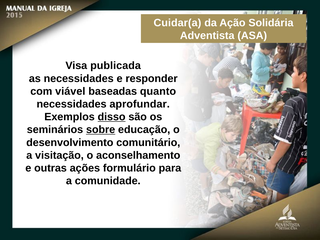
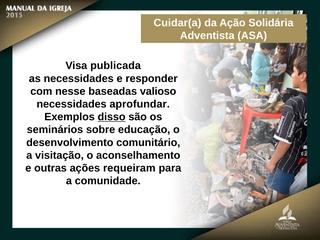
viável: viável -> nesse
quanto: quanto -> valioso
sobre underline: present -> none
formulário: formulário -> requeiram
